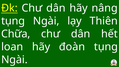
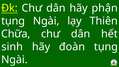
nâng: nâng -> phận
loan: loan -> sinh
